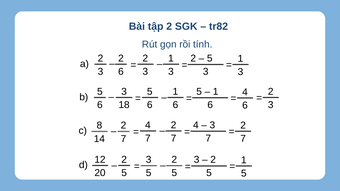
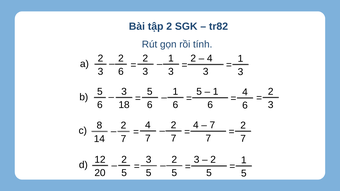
5 at (210, 58): 5 -> 4
3 at (212, 125): 3 -> 7
